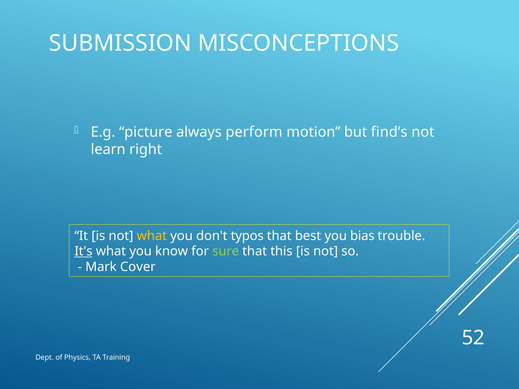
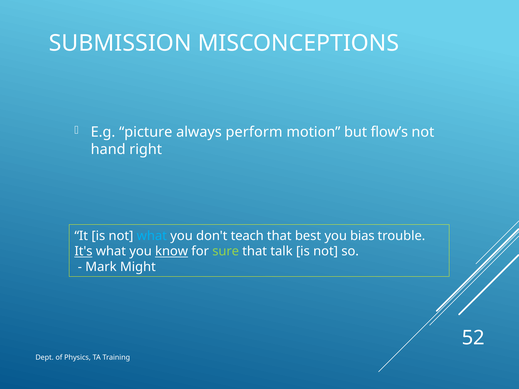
find’s: find’s -> flow’s
learn: learn -> hand
what at (152, 236) colour: yellow -> light blue
typos: typos -> teach
know underline: none -> present
this: this -> talk
Cover: Cover -> Might
